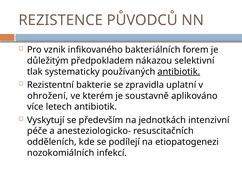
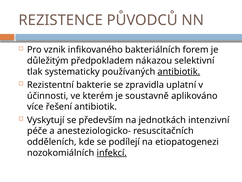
ohrožení: ohrožení -> účinnosti
letech: letech -> řešení
infekcí underline: none -> present
